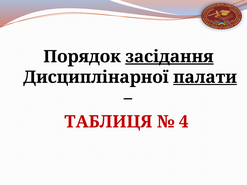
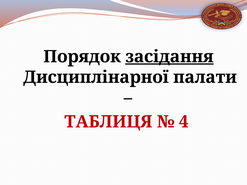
палати underline: present -> none
